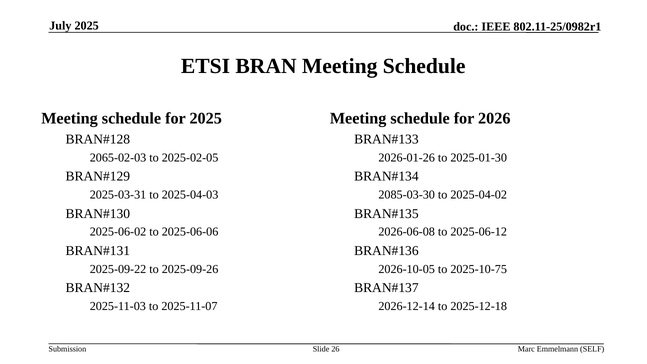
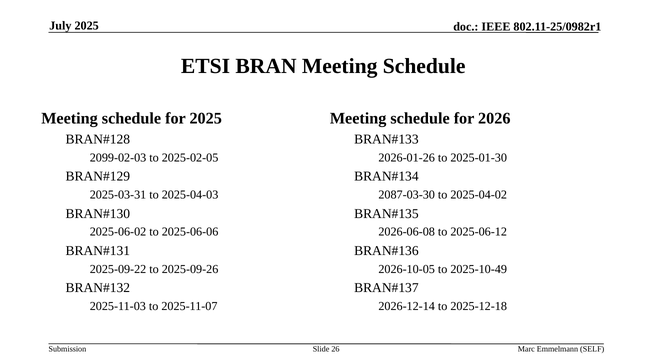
2065-02-03: 2065-02-03 -> 2099-02-03
2085-03-30: 2085-03-30 -> 2087-03-30
2025-10-75: 2025-10-75 -> 2025-10-49
